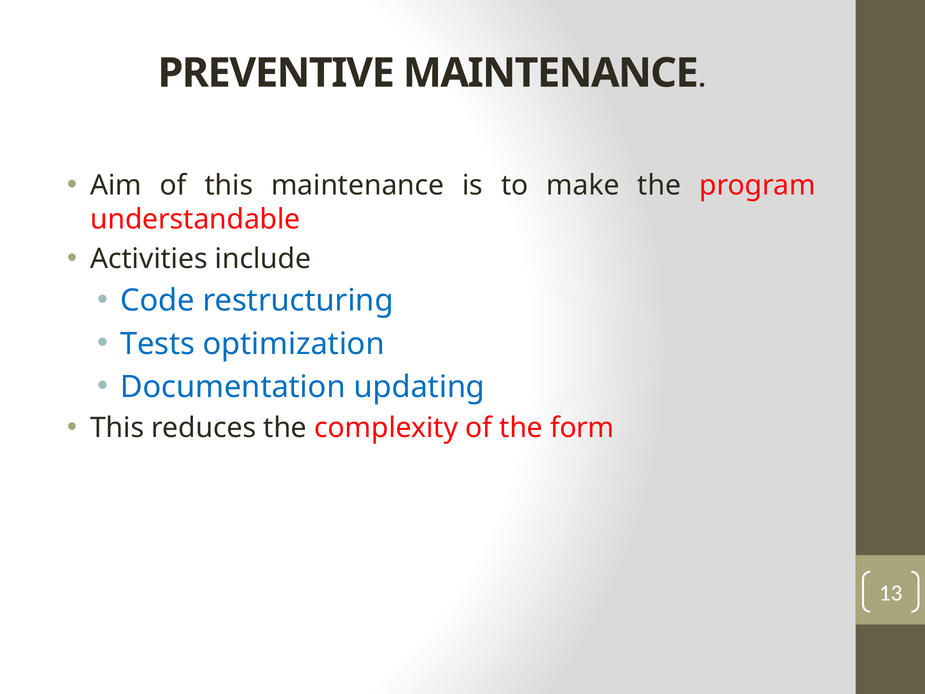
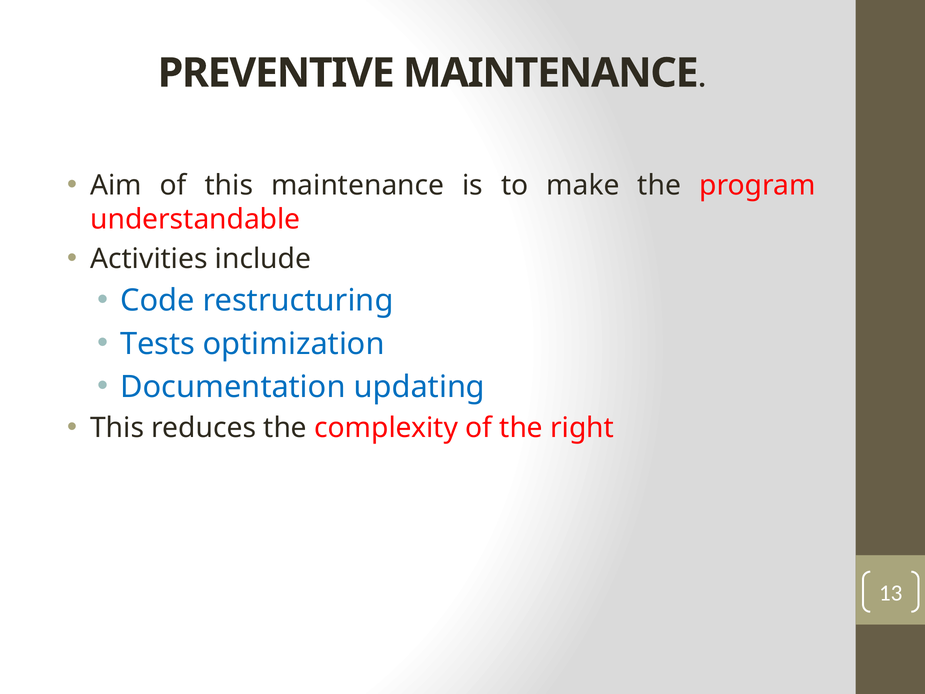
form: form -> right
